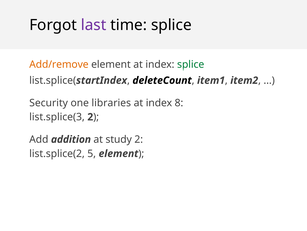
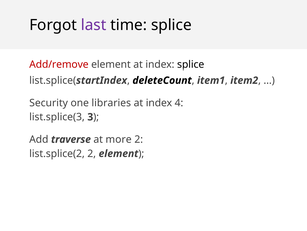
Add/remove colour: orange -> red
splice at (191, 64) colour: green -> black
8: 8 -> 4
list.splice(3 2: 2 -> 3
addition: addition -> traverse
study: study -> more
list.splice(2 5: 5 -> 2
